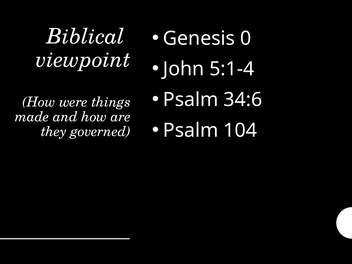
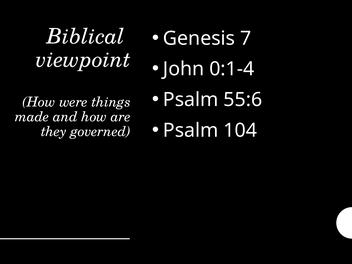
0: 0 -> 7
5:1-4: 5:1-4 -> 0:1-4
34:6: 34:6 -> 55:6
